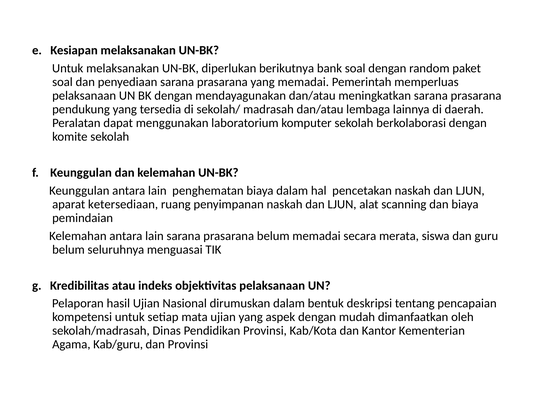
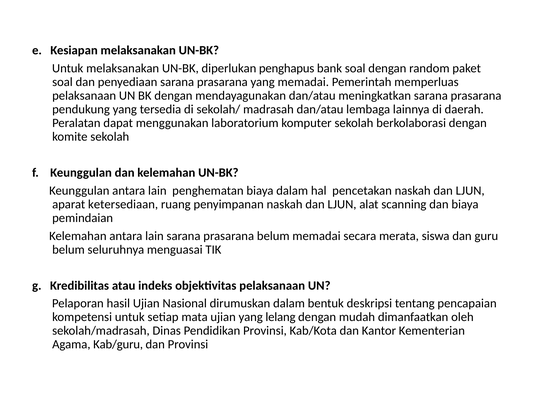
berikutnya: berikutnya -> penghapus
aspek: aspek -> lelang
